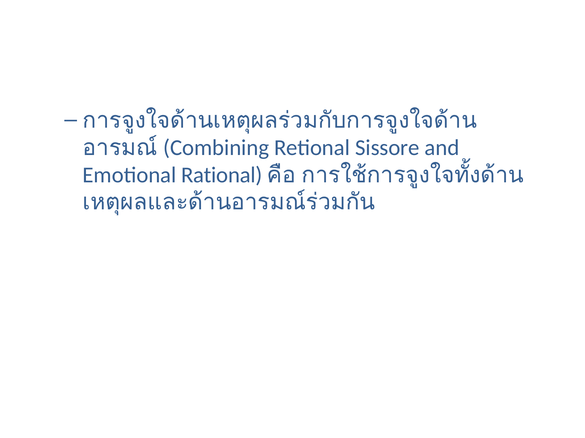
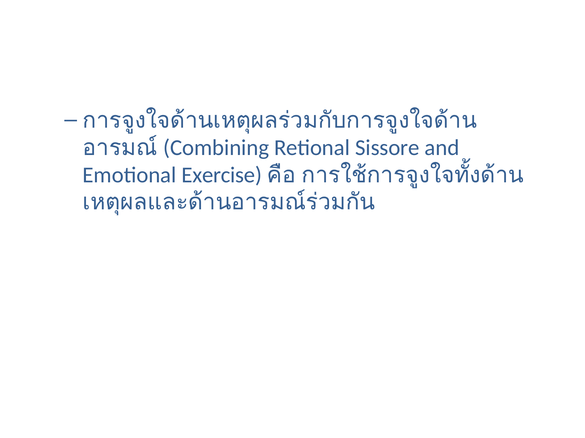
Rational: Rational -> Exercise
